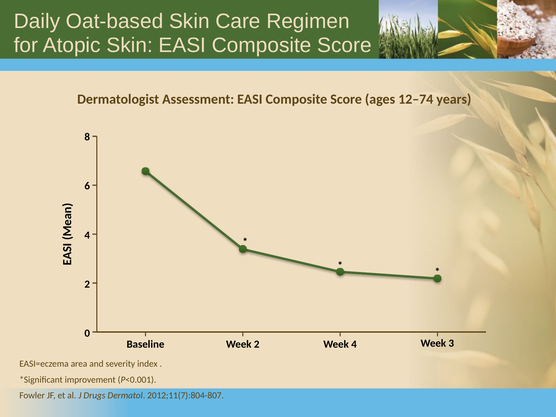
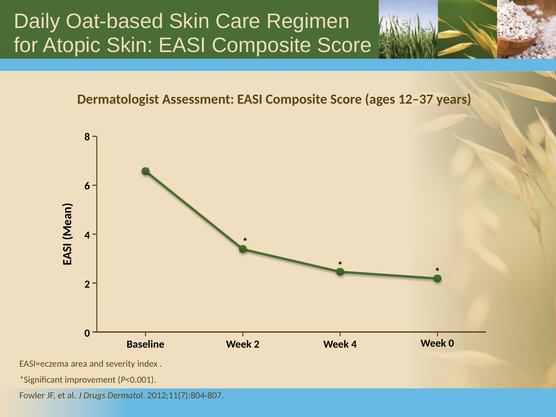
12–74: 12–74 -> 12–37
Week 3: 3 -> 0
